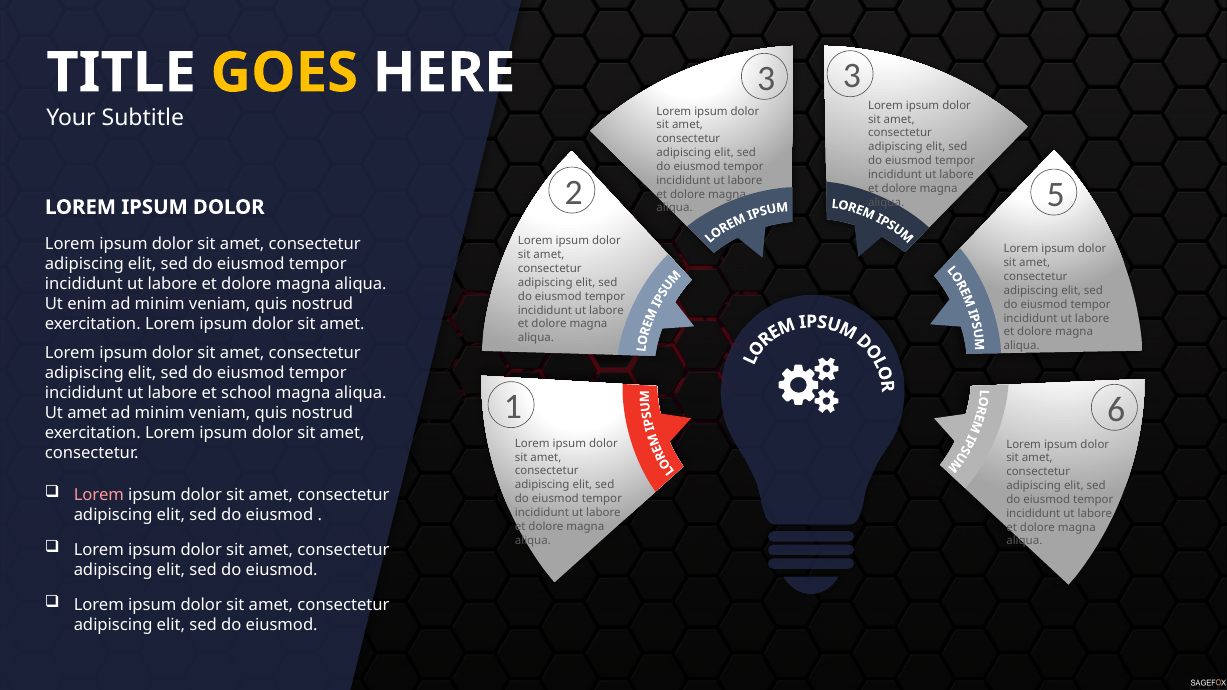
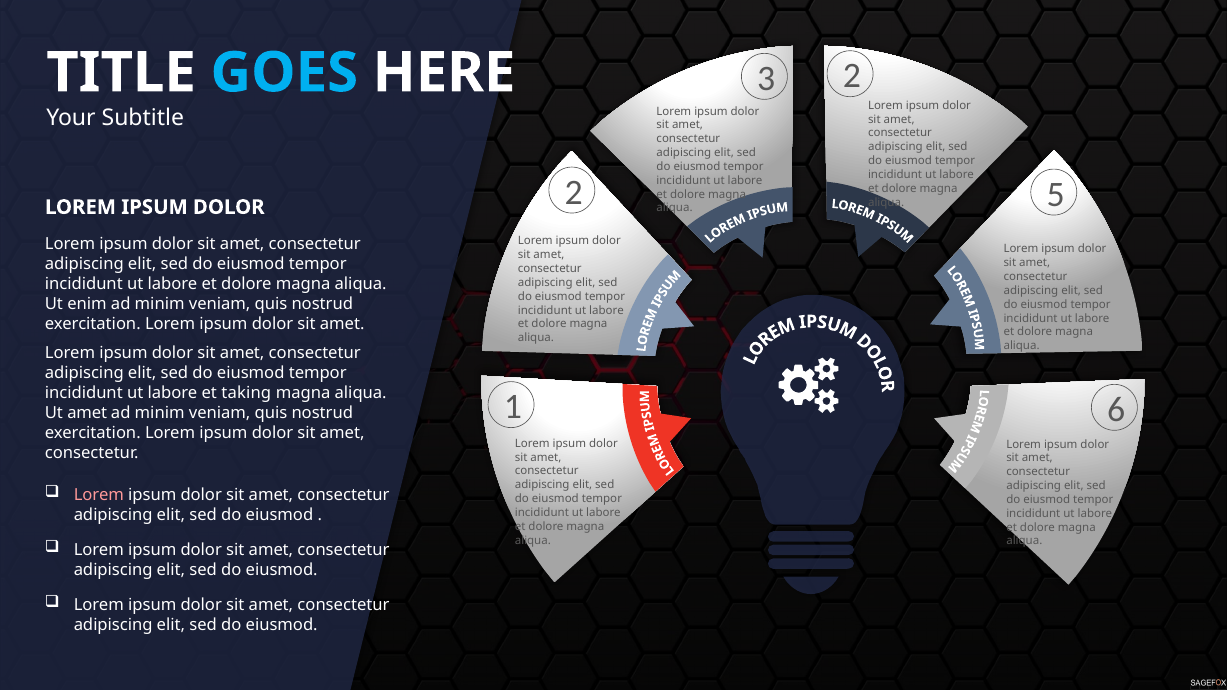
GOES colour: yellow -> light blue
3 at (852, 76): 3 -> 2
school: school -> taking
